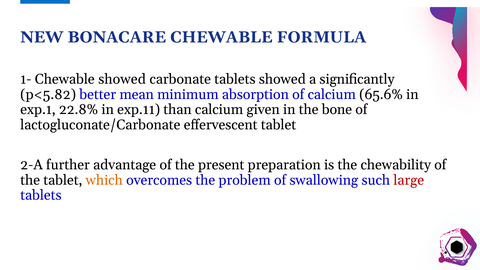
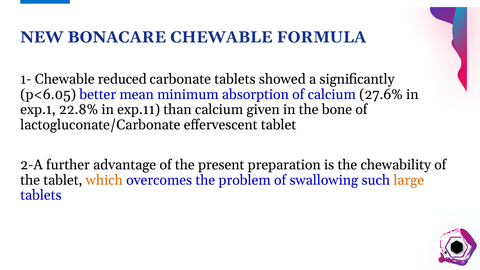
Chewable showed: showed -> reduced
p<5.82: p<5.82 -> p<6.05
65.6%: 65.6% -> 27.6%
large colour: red -> orange
